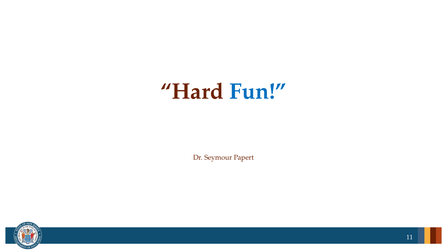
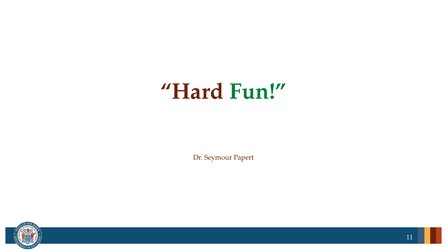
Fun colour: blue -> green
